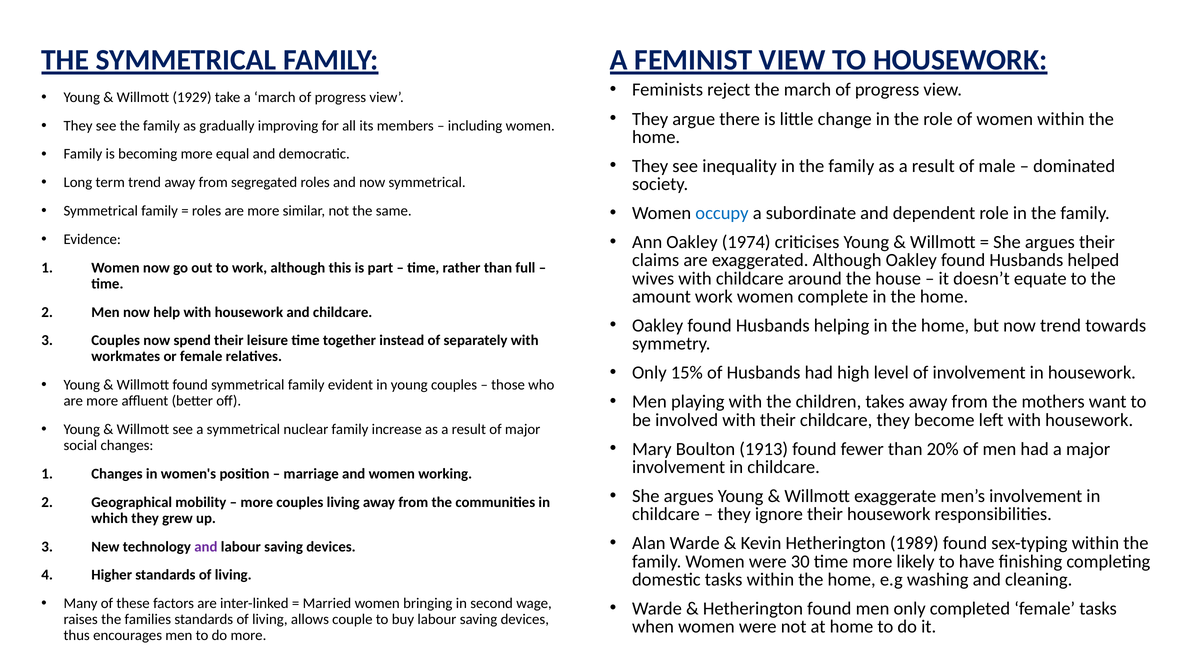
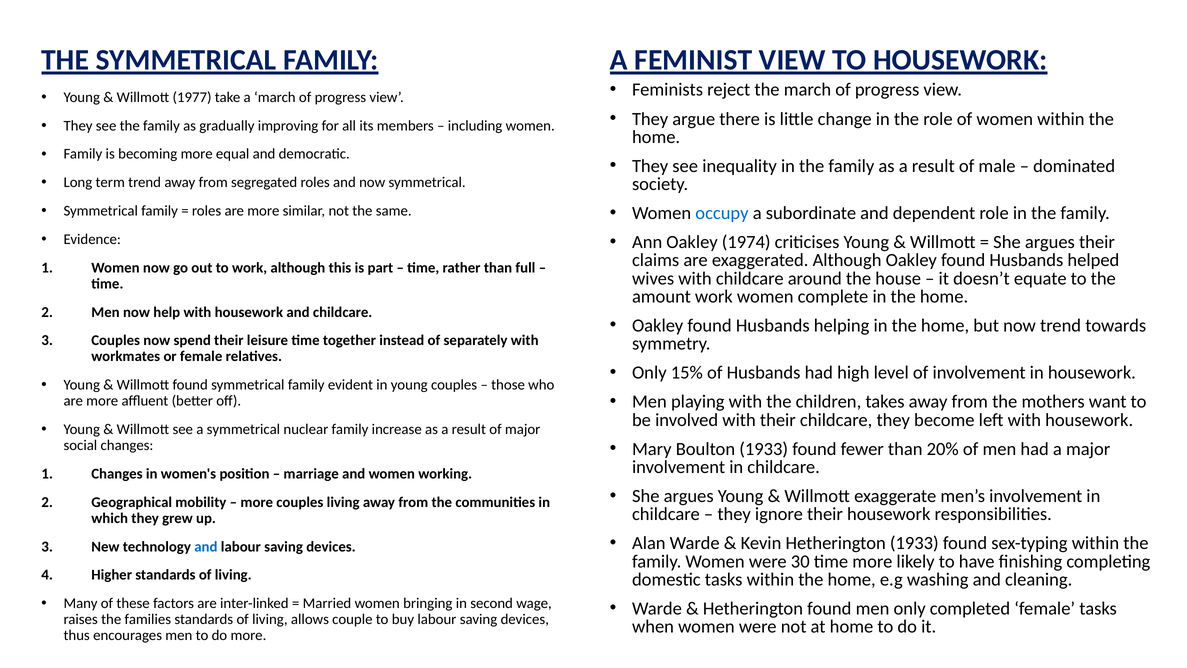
1929: 1929 -> 1977
Boulton 1913: 1913 -> 1933
Hetherington 1989: 1989 -> 1933
and at (206, 546) colour: purple -> blue
